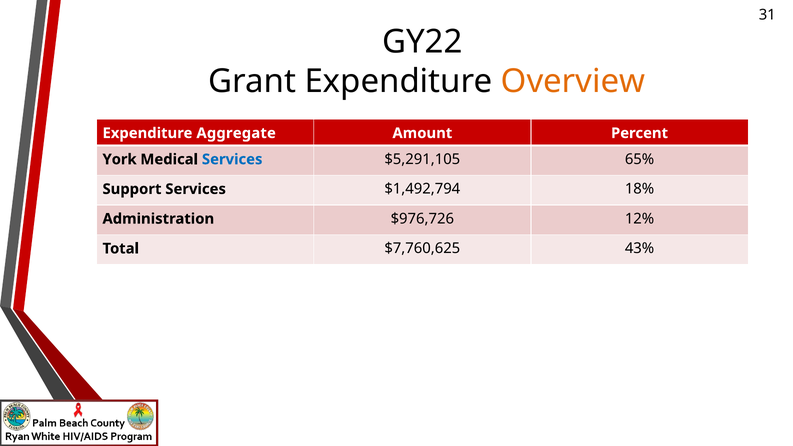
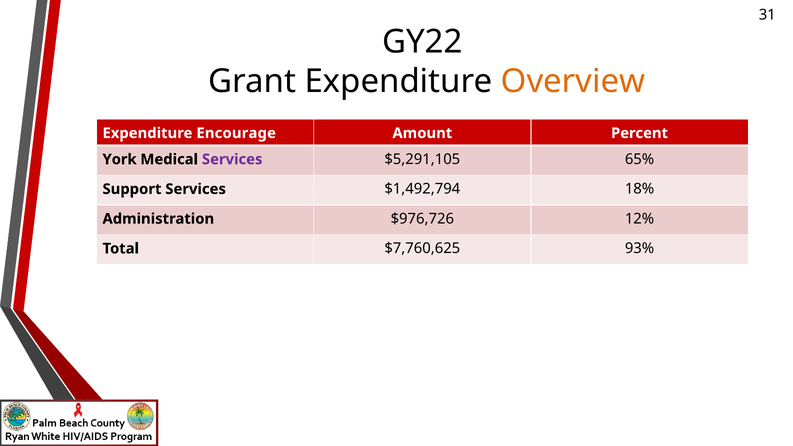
Aggregate: Aggregate -> Encourage
Services at (232, 159) colour: blue -> purple
43%: 43% -> 93%
